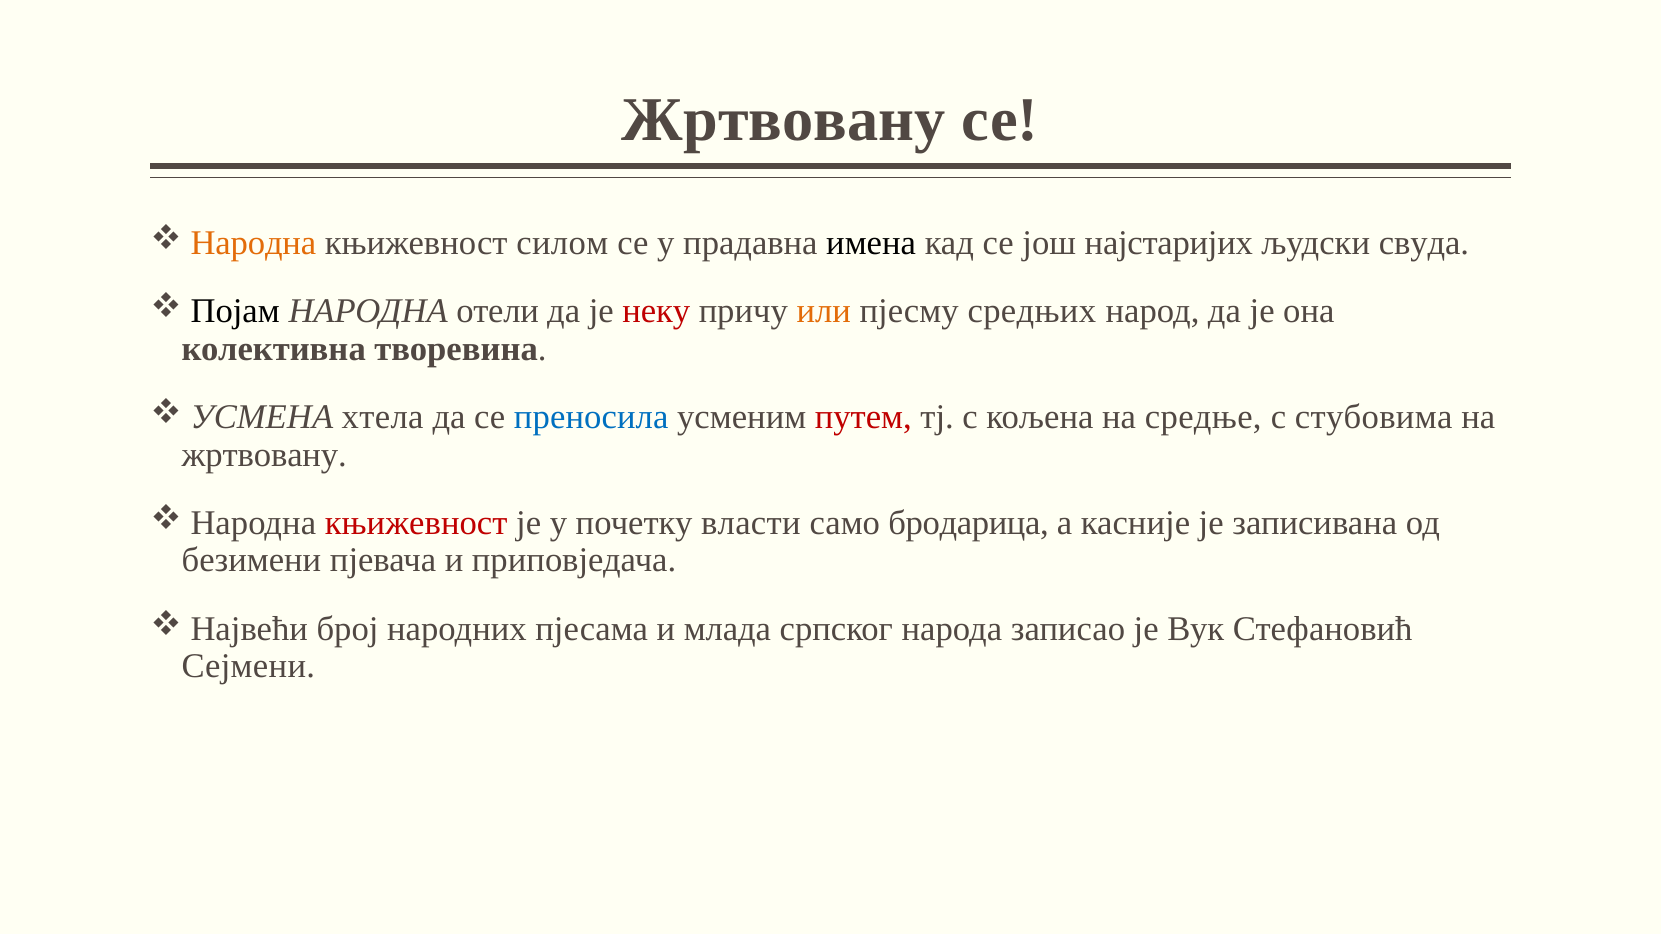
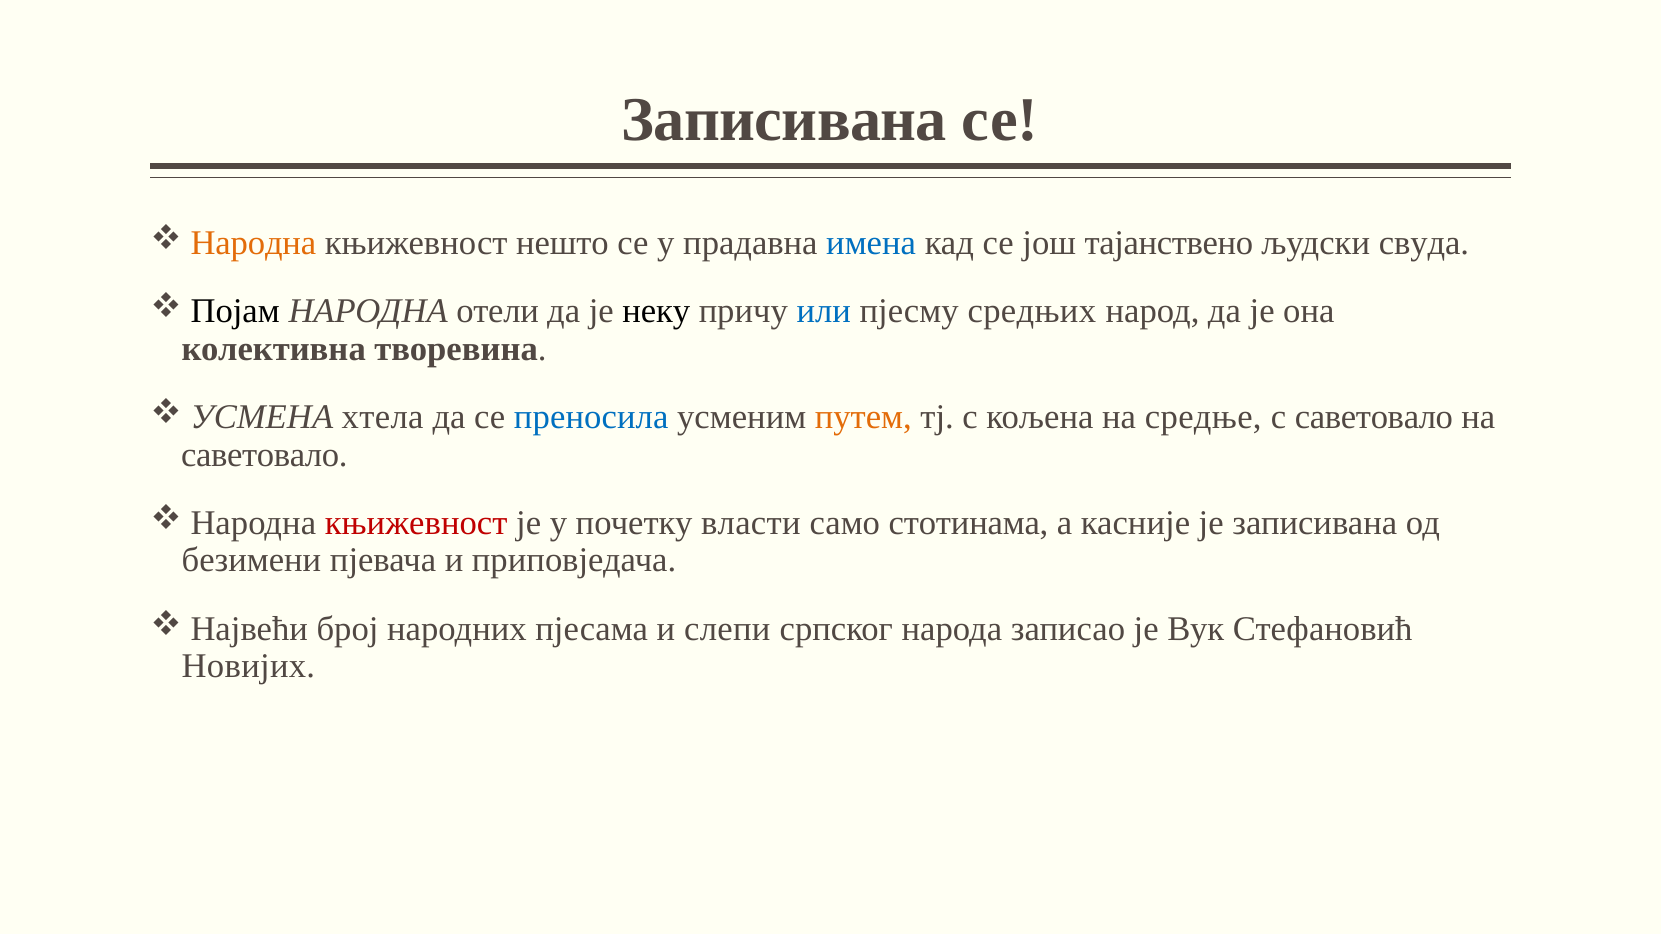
Жртвовану at (784, 120): Жртвовану -> Записивана
силом: силом -> нешто
имена colour: black -> blue
најстаријих: најстаријих -> тајанствено
неку colour: red -> black
или colour: orange -> blue
путем colour: red -> orange
с стубовима: стубовима -> саветовало
жртвовану at (264, 455): жртвовану -> саветовало
бродарица: бродарица -> стотинама
млада: млада -> слепи
Сејмени: Сејмени -> Новијих
